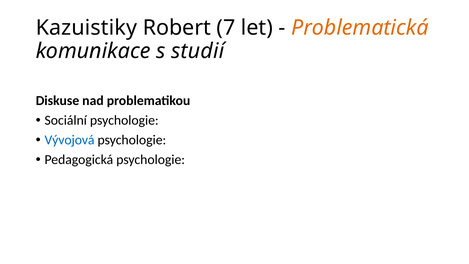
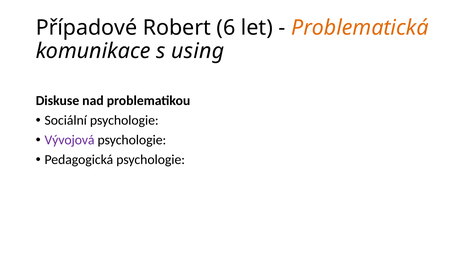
Kazuistiky: Kazuistiky -> Případové
7: 7 -> 6
studií: studií -> using
Vývojová colour: blue -> purple
